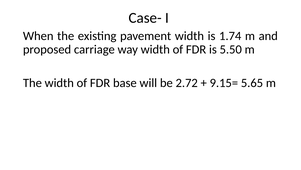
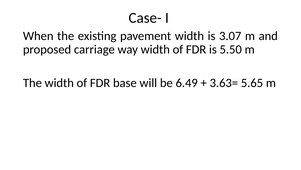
1.74: 1.74 -> 3.07
2.72: 2.72 -> 6.49
9.15=: 9.15= -> 3.63=
